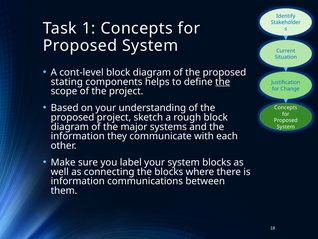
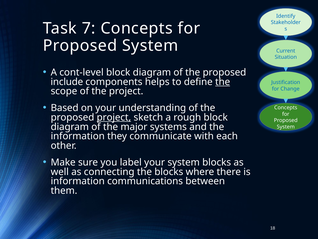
1: 1 -> 7
stating: stating -> include
project at (114, 117) underline: none -> present
